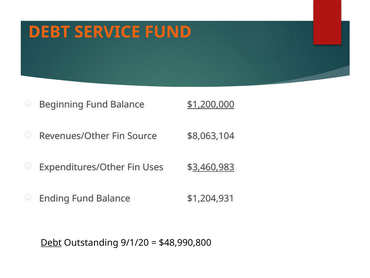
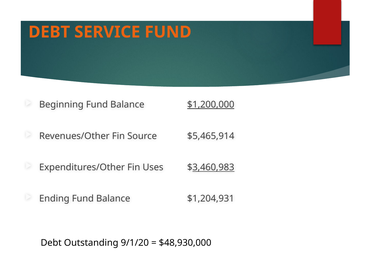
$8,063,104: $8,063,104 -> $5,465,914
Debt at (51, 242) underline: present -> none
$48,990,800: $48,990,800 -> $48,930,000
